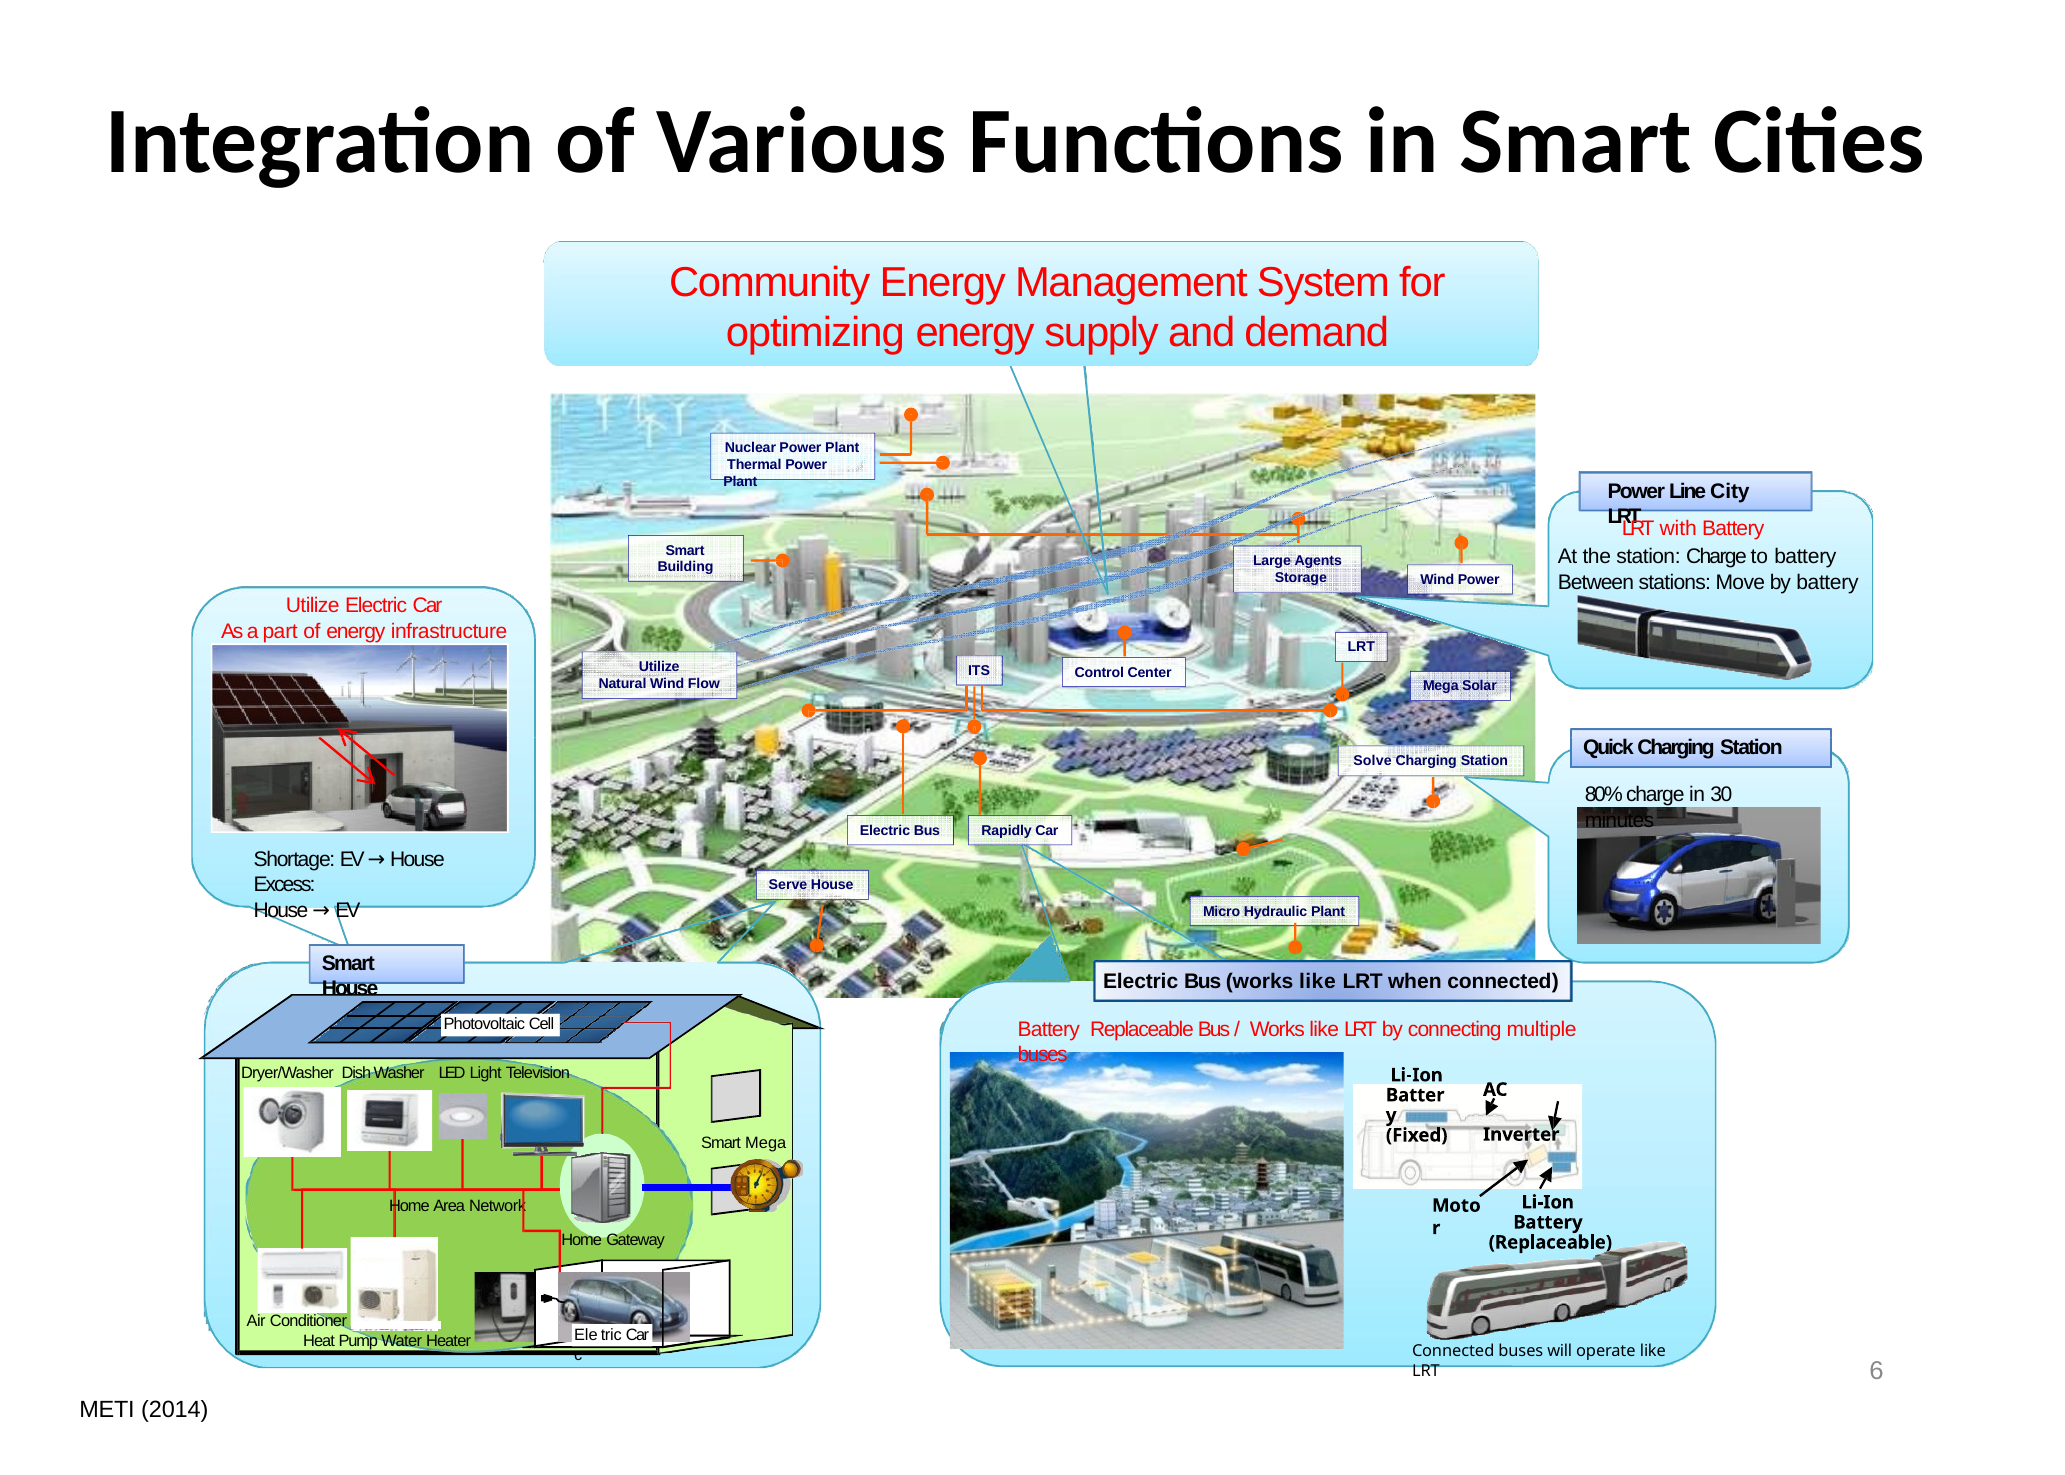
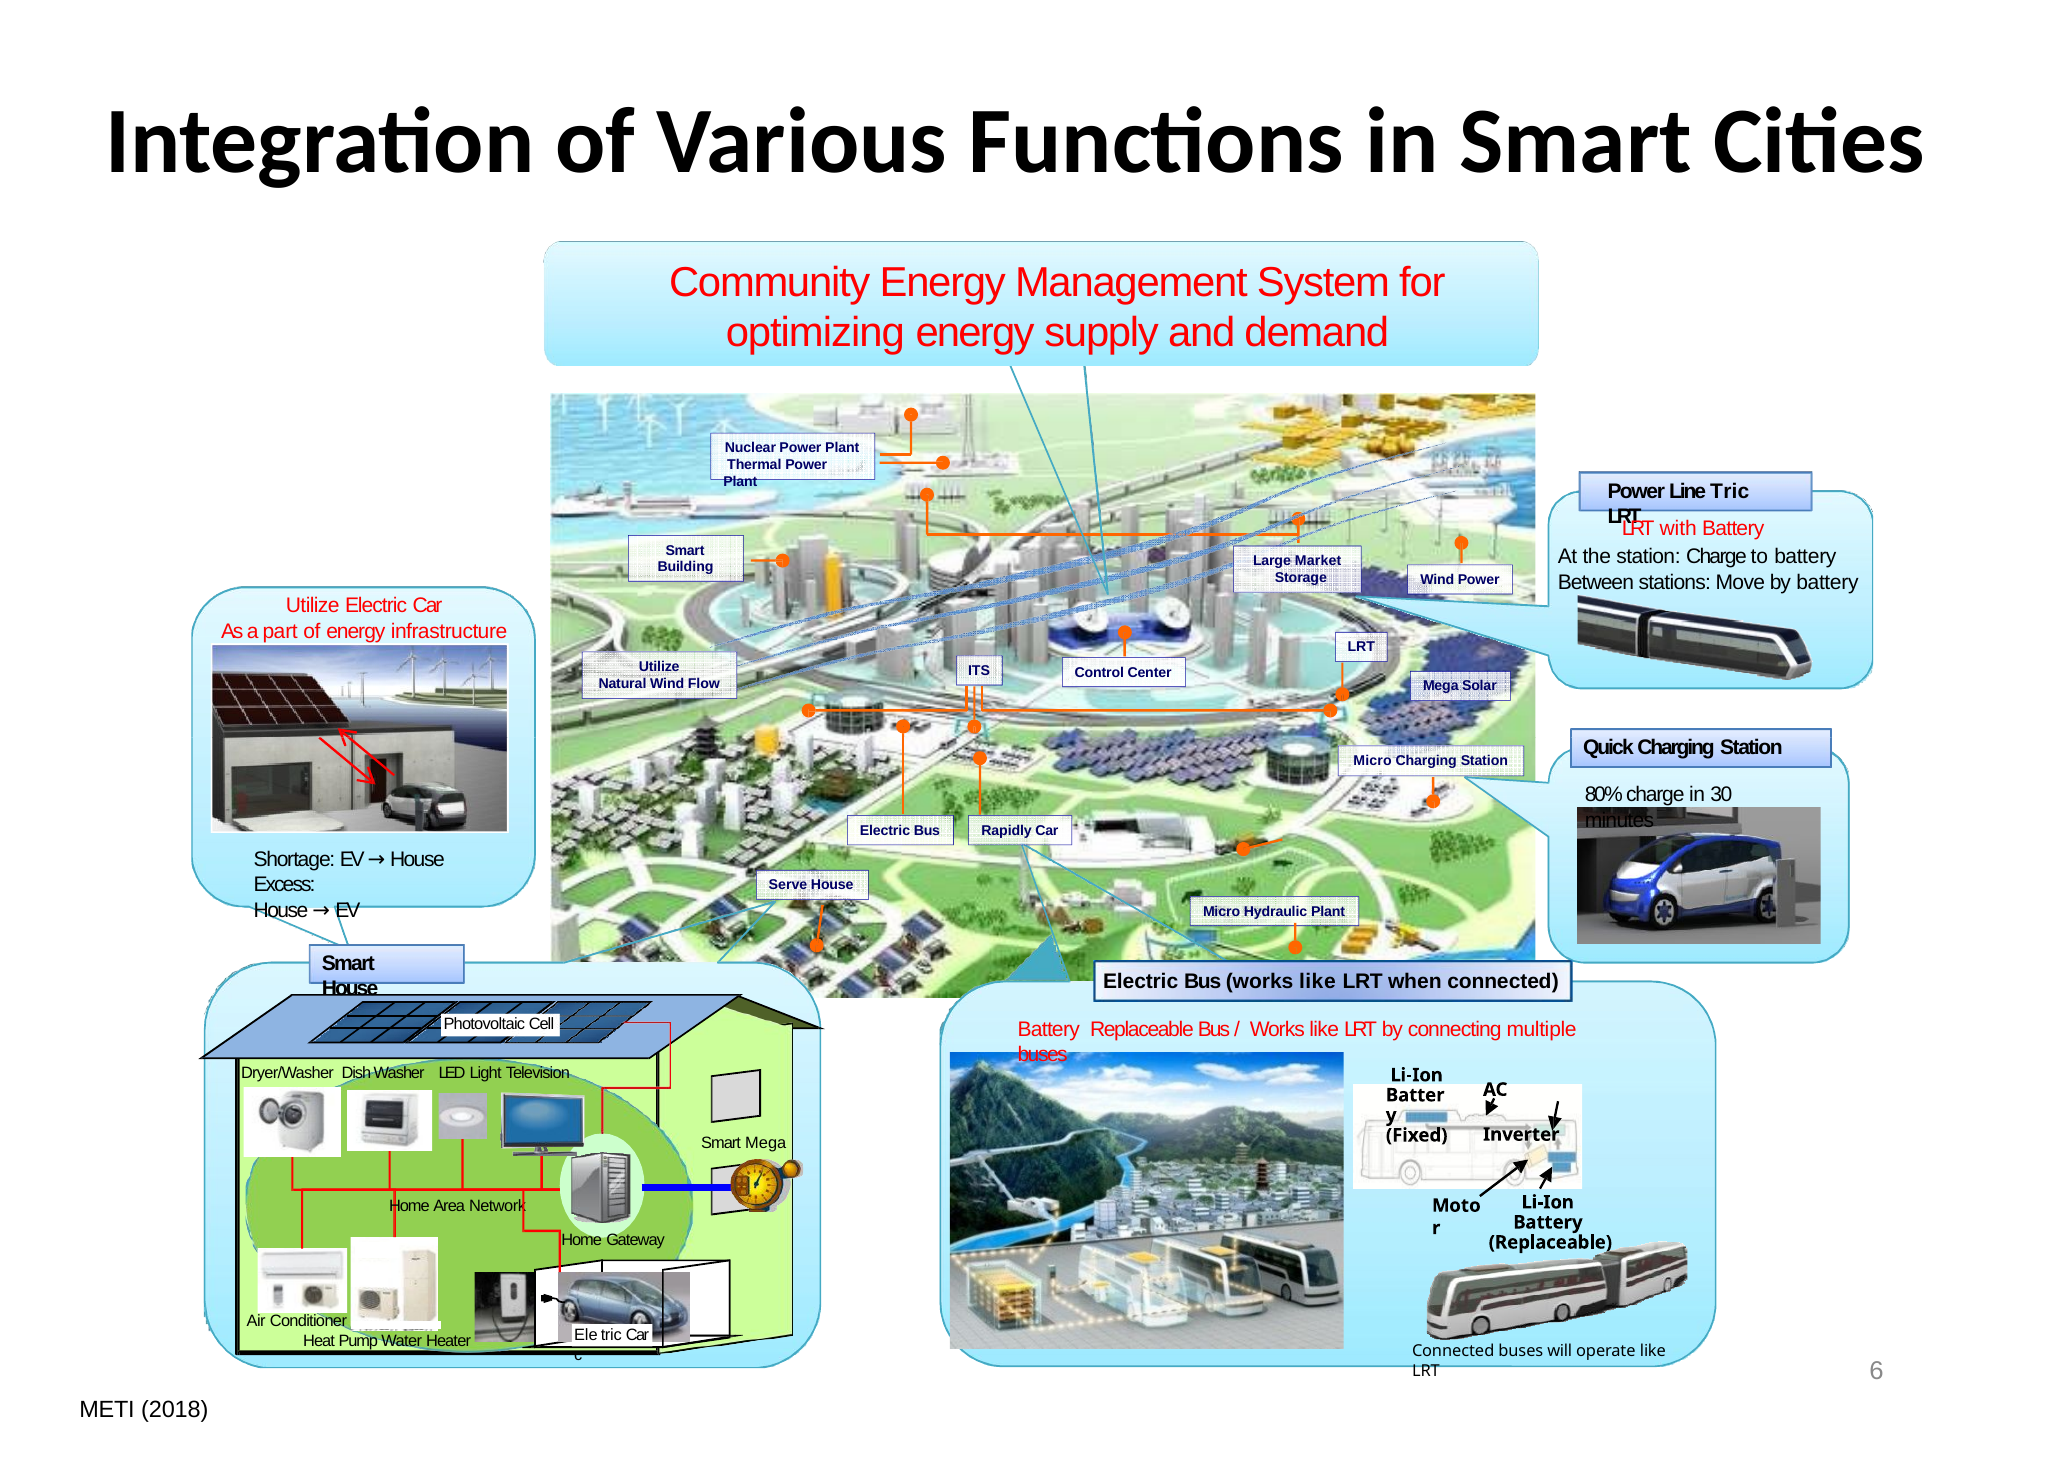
Line City: City -> Tric
Agents: Agents -> Market
Solve at (1373, 761): Solve -> Micro
2014: 2014 -> 2018
